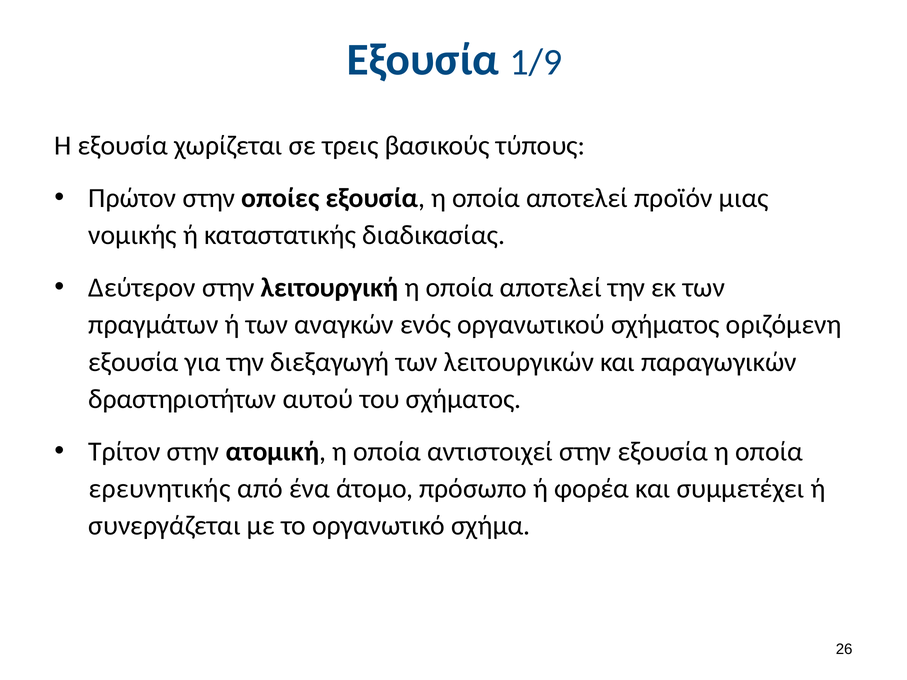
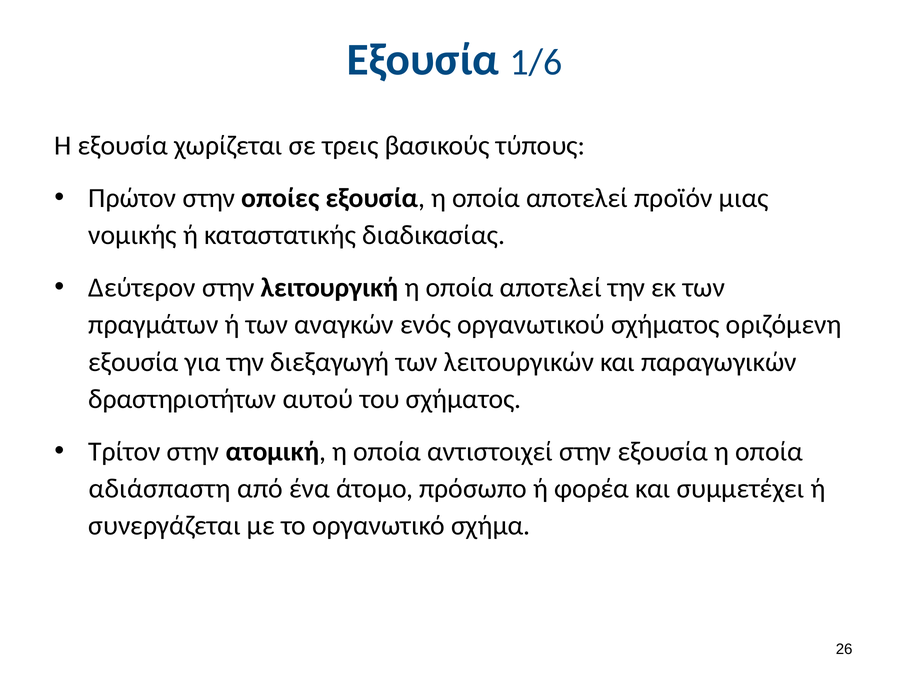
1/9: 1/9 -> 1/6
ερευνητικής: ερευνητικής -> αδιάσπαστη
